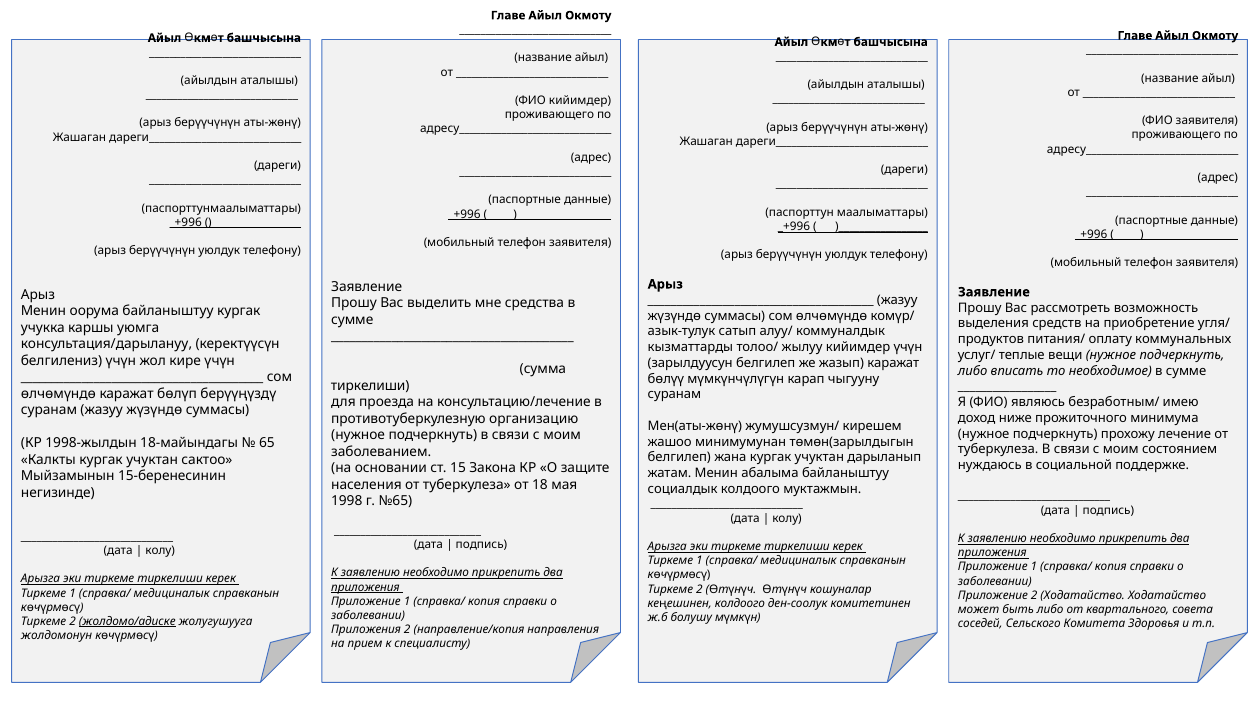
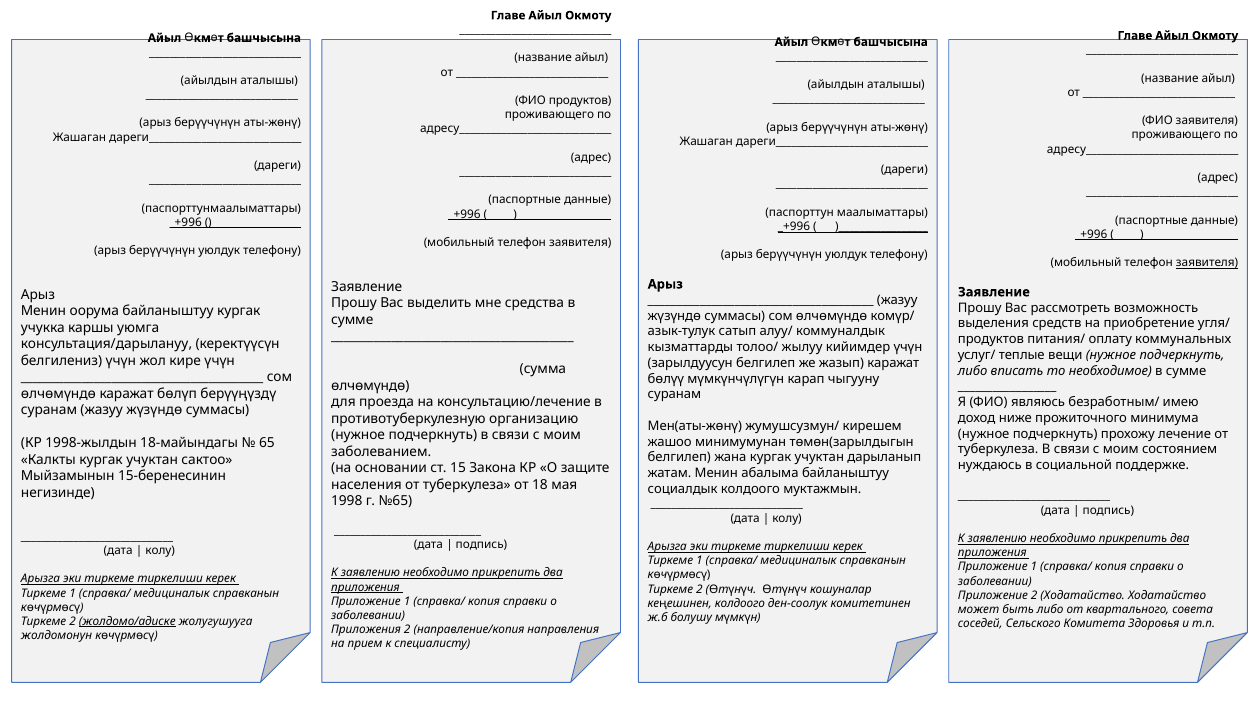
ФИО кийимдер: кийимдер -> продуктов
заявителя at (1207, 263) underline: none -> present
тиркелиши at (370, 386): тиркелиши -> өлчөмүндө
